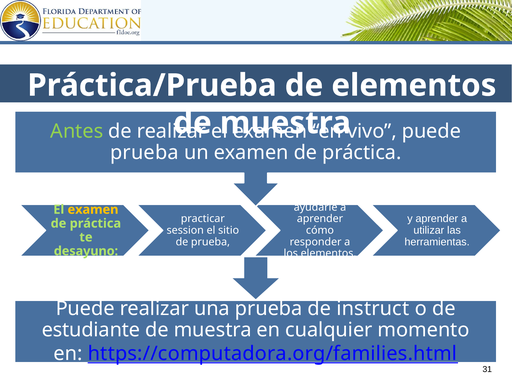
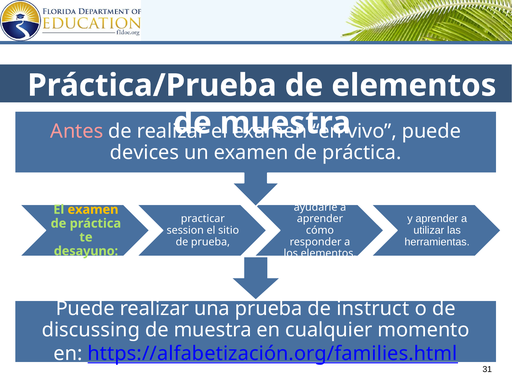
Antes colour: light green -> pink
prueba at (144, 153): prueba -> devices
estudiante: estudiante -> discussing
https://computadora.org/families.html: https://computadora.org/families.html -> https://alfabetización.org/families.html
